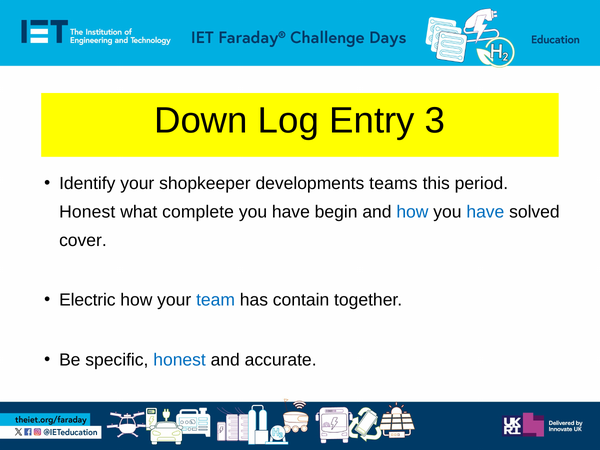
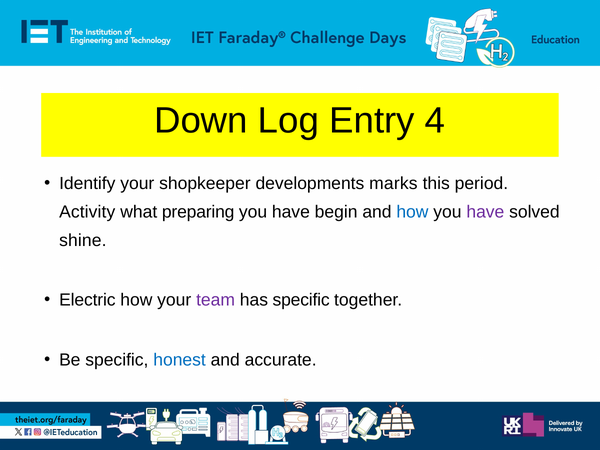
3: 3 -> 4
teams: teams -> marks
Honest at (87, 212): Honest -> Activity
complete: complete -> preparing
have at (485, 212) colour: blue -> purple
cover: cover -> shine
team colour: blue -> purple
has contain: contain -> specific
